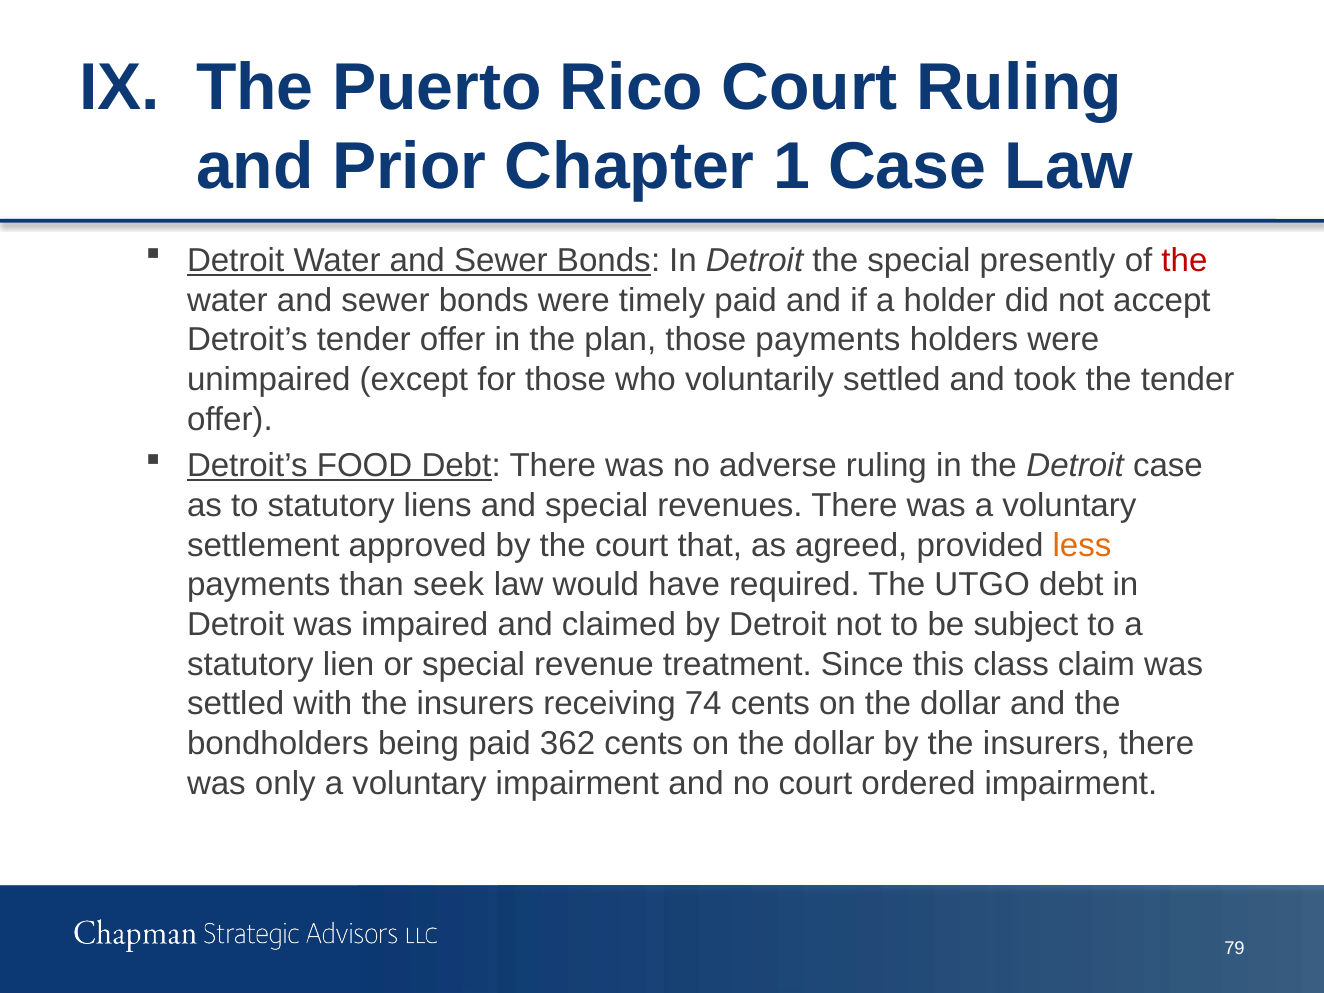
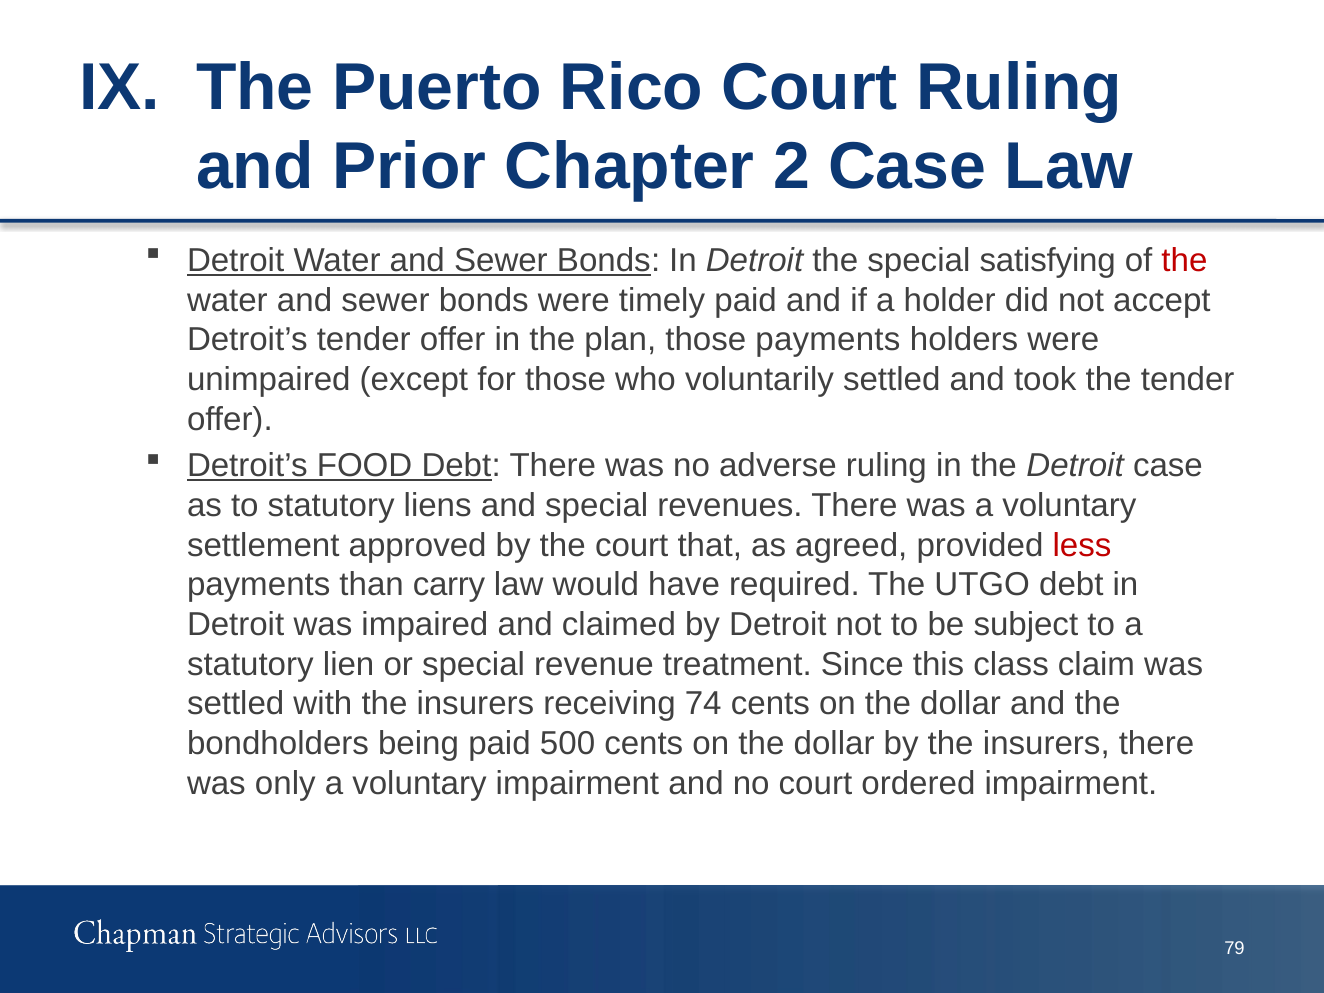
1: 1 -> 2
presently: presently -> satisfying
less colour: orange -> red
seek: seek -> carry
362: 362 -> 500
